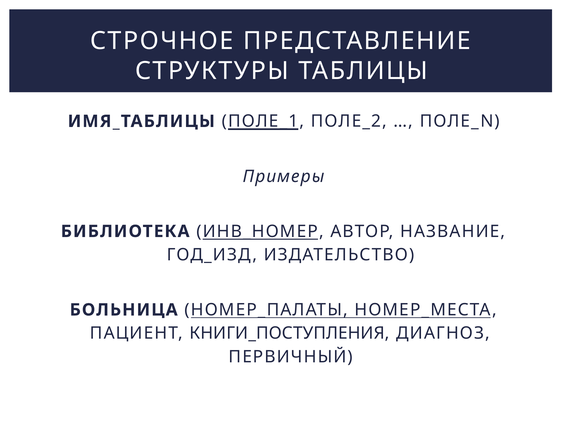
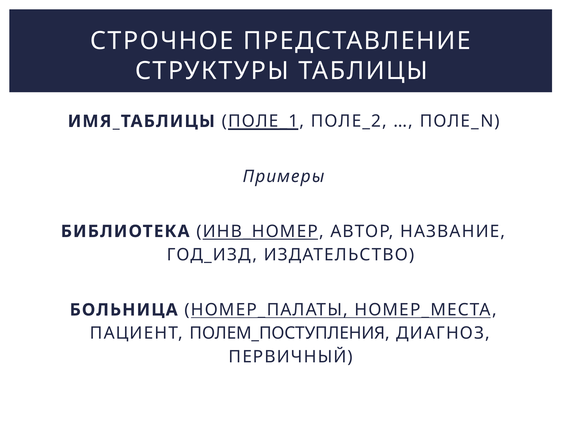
КНИГИ_ПОСТУПЛЕНИЯ: КНИГИ_ПОСТУПЛЕНИЯ -> ПОЛЕМ_ПОСТУПЛЕНИЯ
